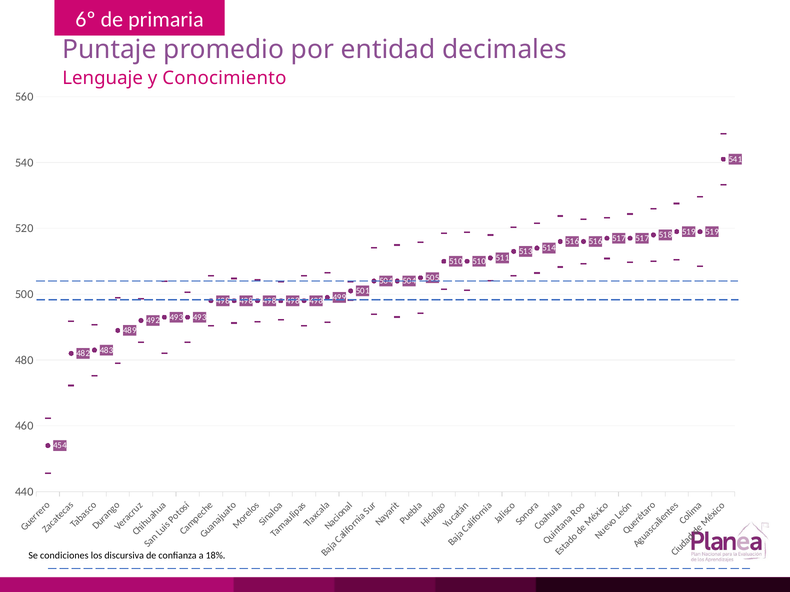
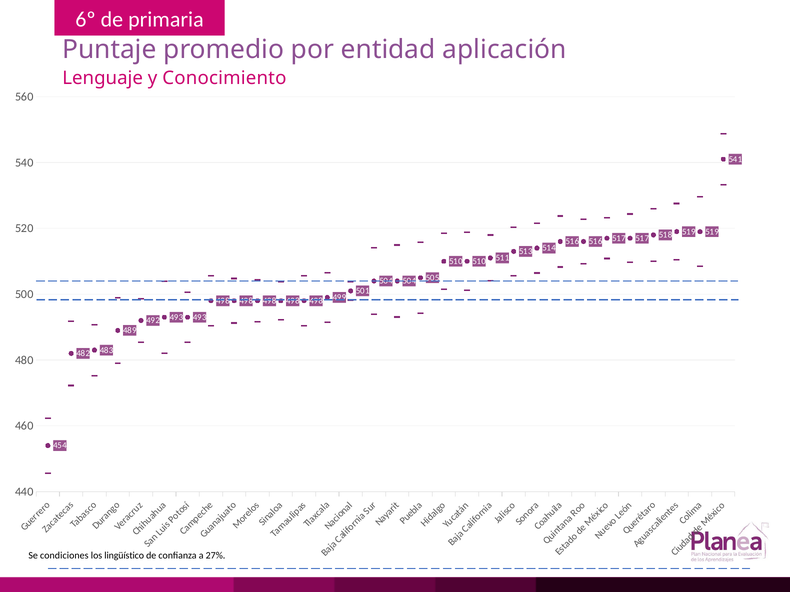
decimales: decimales -> aplicación
discursiva: discursiva -> lingüístico
18%: 18% -> 27%
